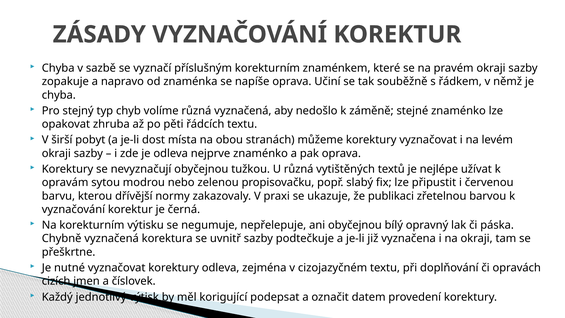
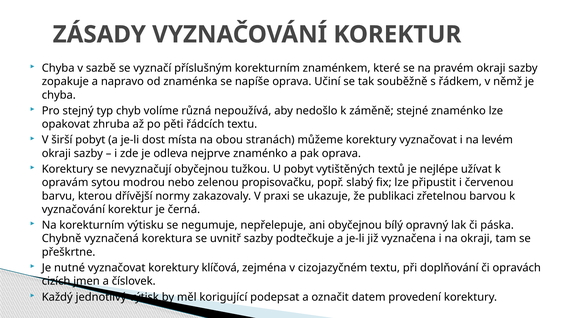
různá vyznačená: vyznačená -> nepoužívá
U různá: různá -> pobyt
korektury odleva: odleva -> klíčová
